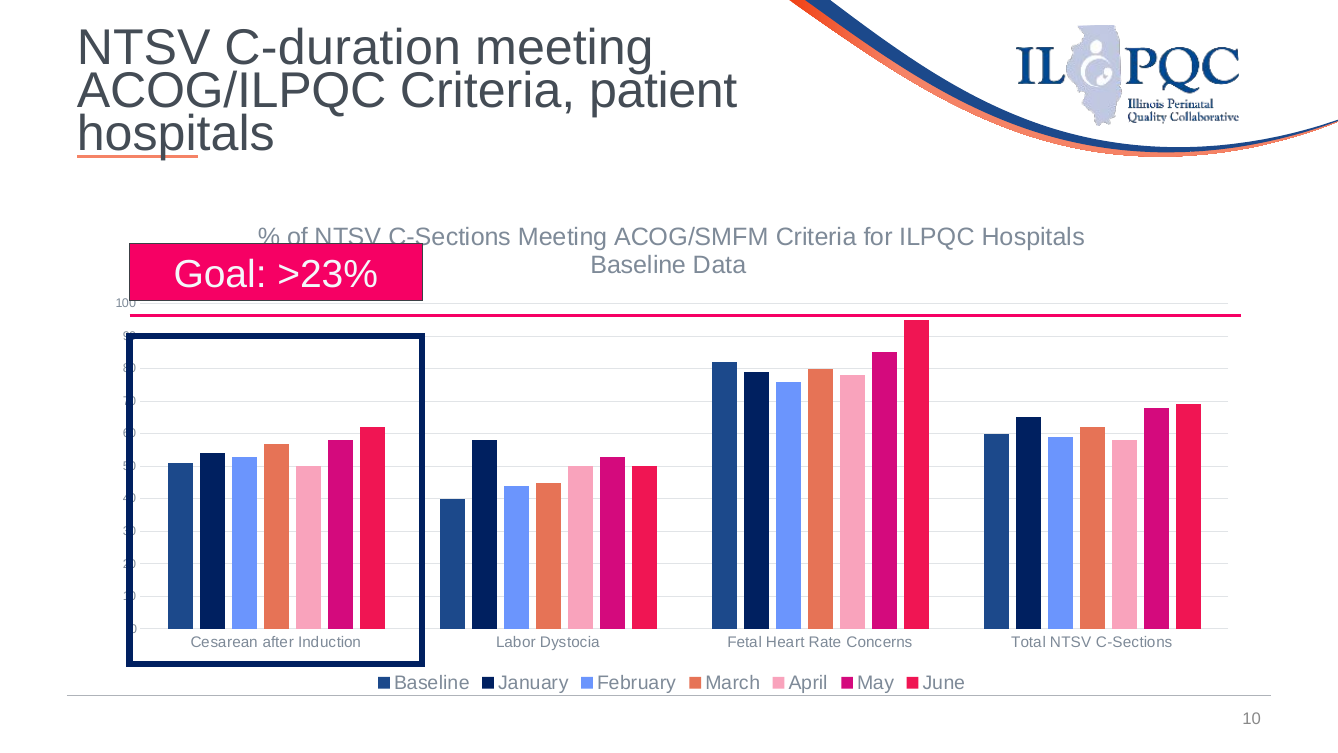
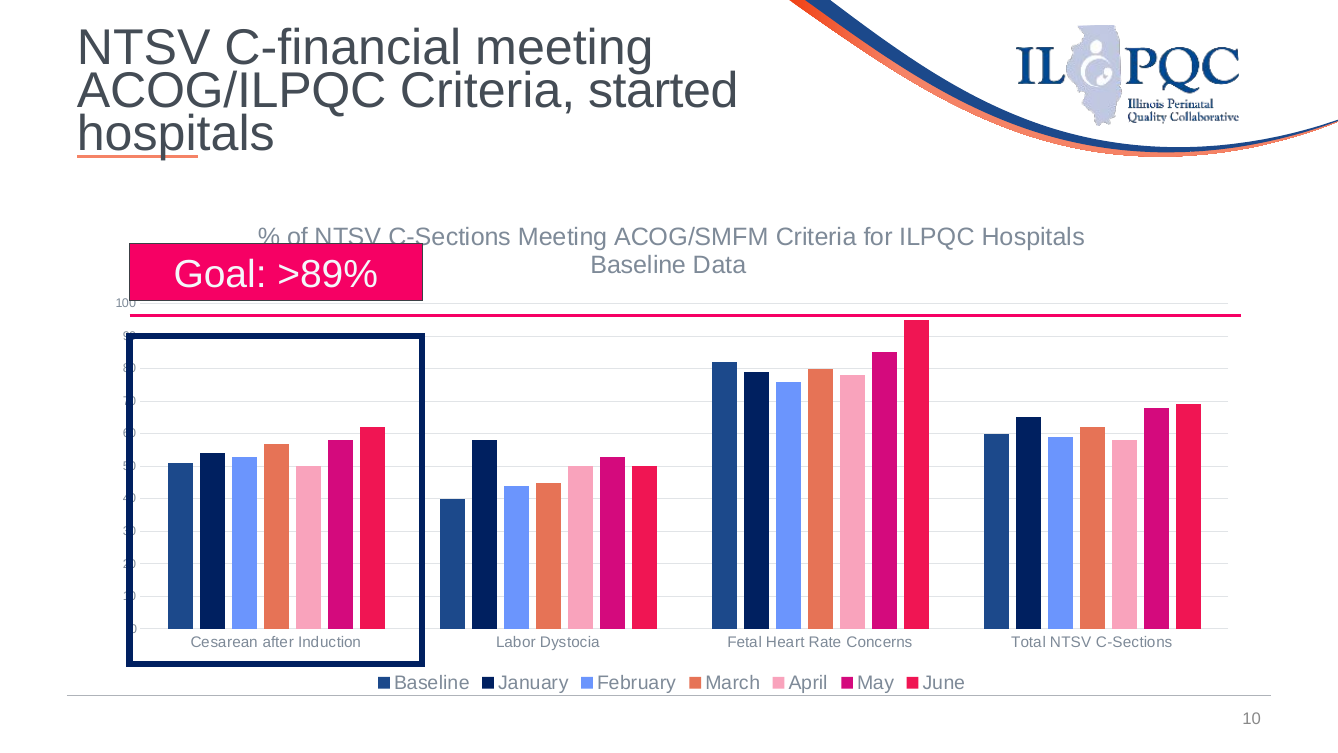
C-duration: C-duration -> C-financial
patient: patient -> started
>23%: >23% -> >89%
